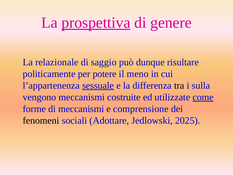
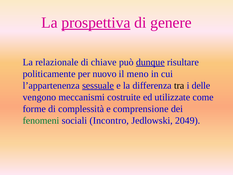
saggio: saggio -> chiave
dunque underline: none -> present
potere: potere -> nuovo
sulla: sulla -> delle
come underline: present -> none
di meccanismi: meccanismi -> complessità
fenomeni colour: black -> green
Adottare: Adottare -> Incontro
2025: 2025 -> 2049
